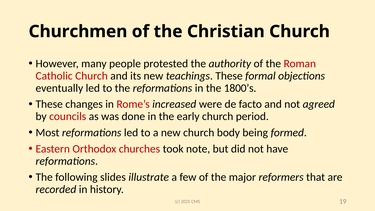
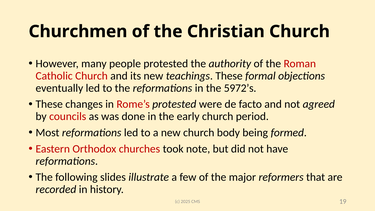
1800’s: 1800’s -> 5972’s
Rome’s increased: increased -> protested
